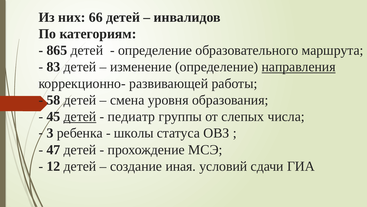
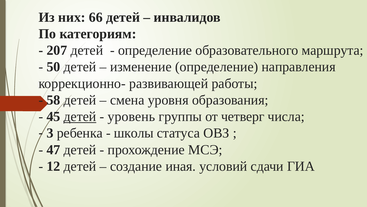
865: 865 -> 207
83: 83 -> 50
направления underline: present -> none
педиатр: педиатр -> уровень
слепых: слепых -> четверг
